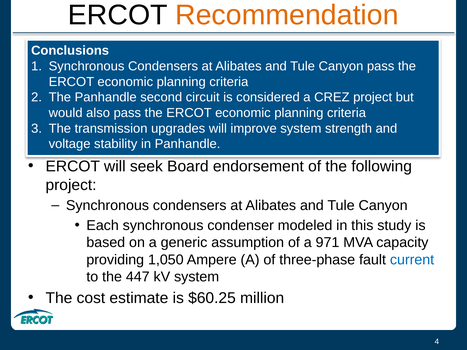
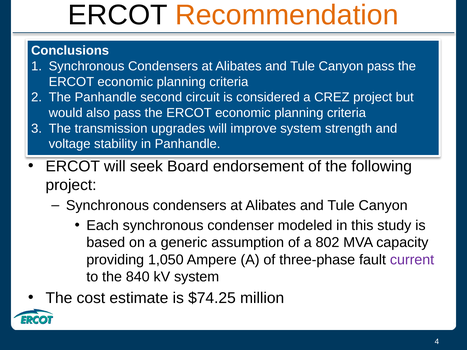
971: 971 -> 802
current colour: blue -> purple
447: 447 -> 840
$60.25: $60.25 -> $74.25
